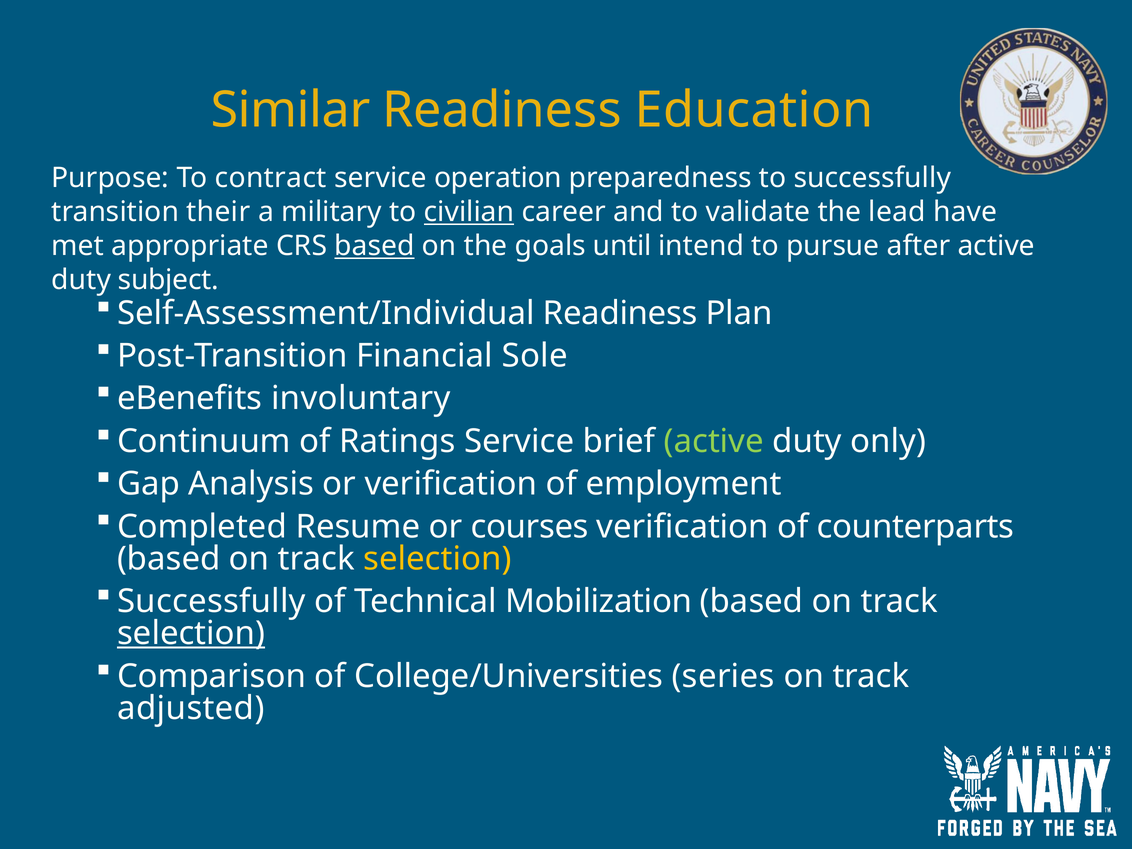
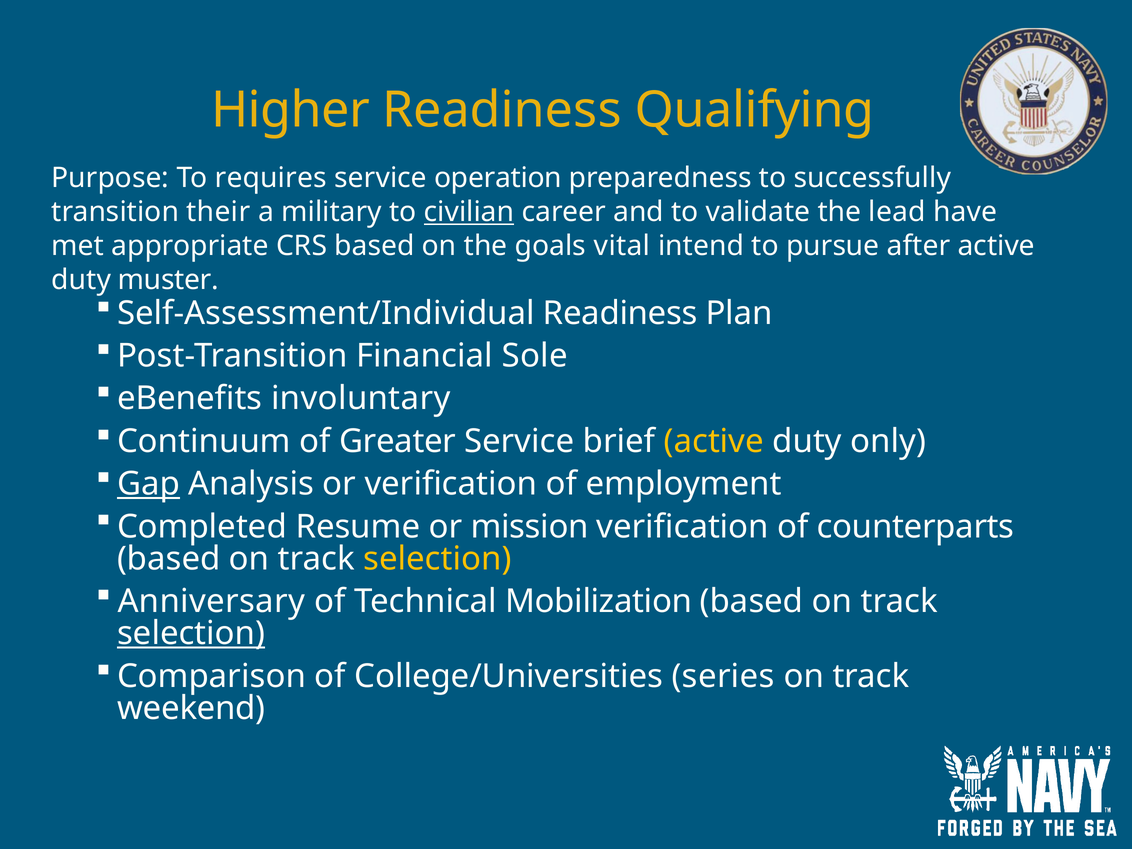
Similar: Similar -> Higher
Education: Education -> Qualifying
contract: contract -> requires
based at (374, 246) underline: present -> none
until: until -> vital
subject: subject -> muster
Ratings: Ratings -> Greater
active at (714, 441) colour: light green -> yellow
Gap underline: none -> present
courses: courses -> mission
Successfully at (211, 601): Successfully -> Anniversary
adjusted: adjusted -> weekend
